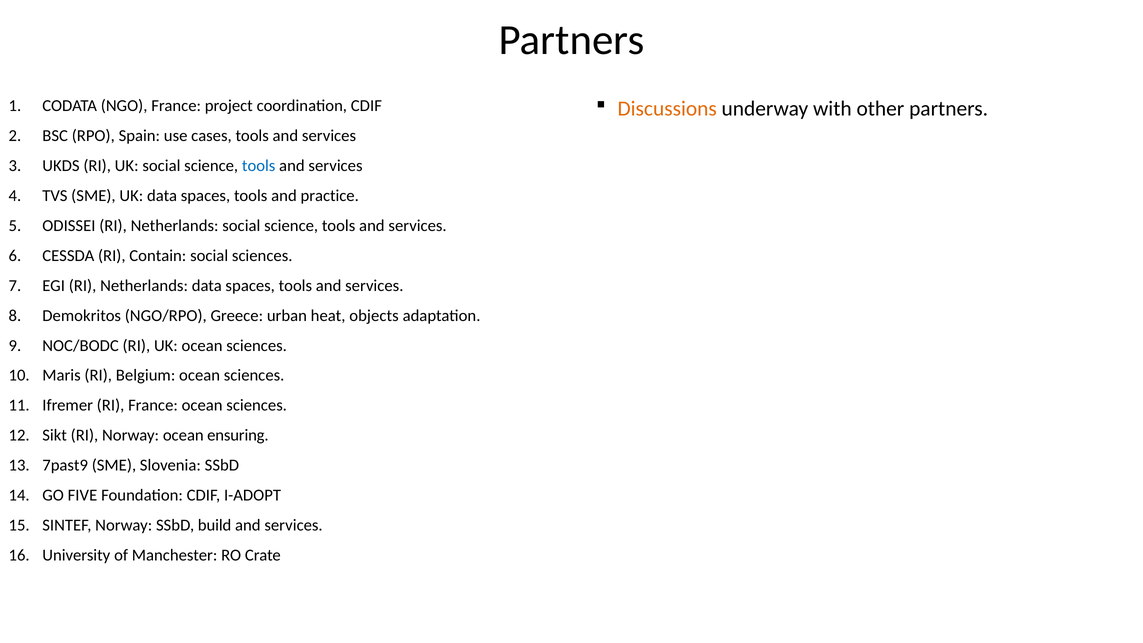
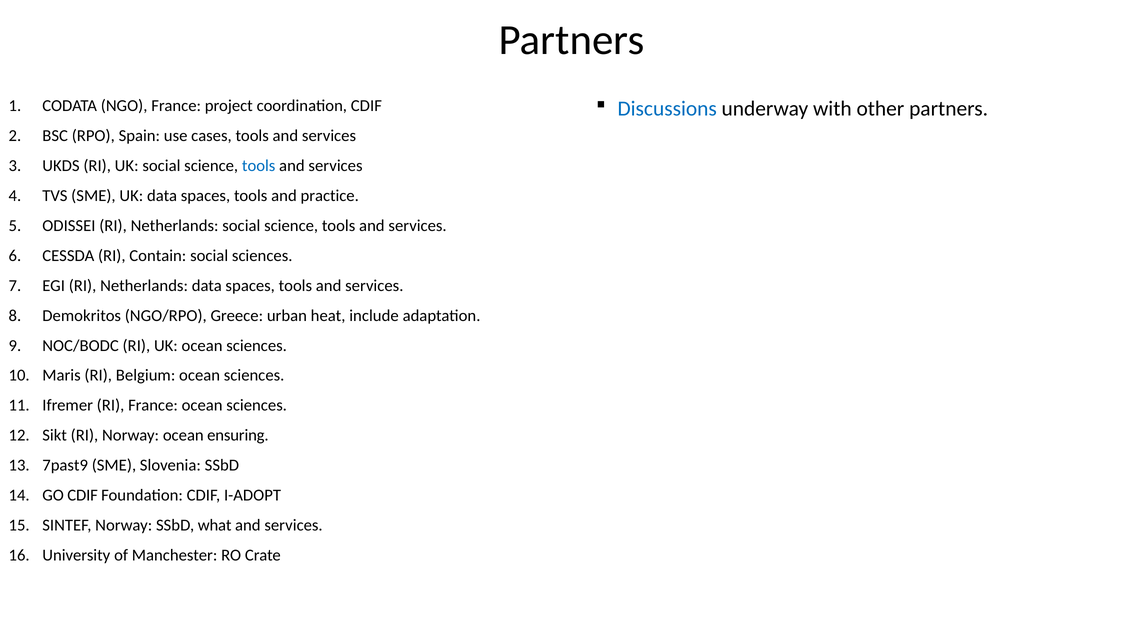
Discussions colour: orange -> blue
objects: objects -> include
GO FIVE: FIVE -> CDIF
build: build -> what
